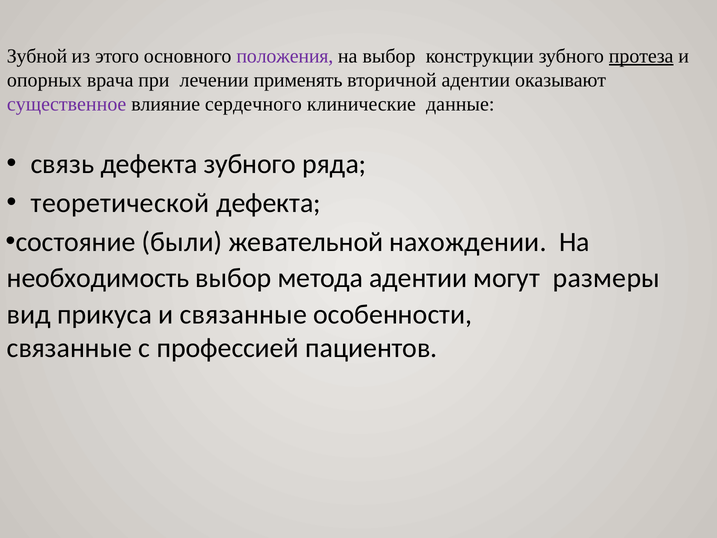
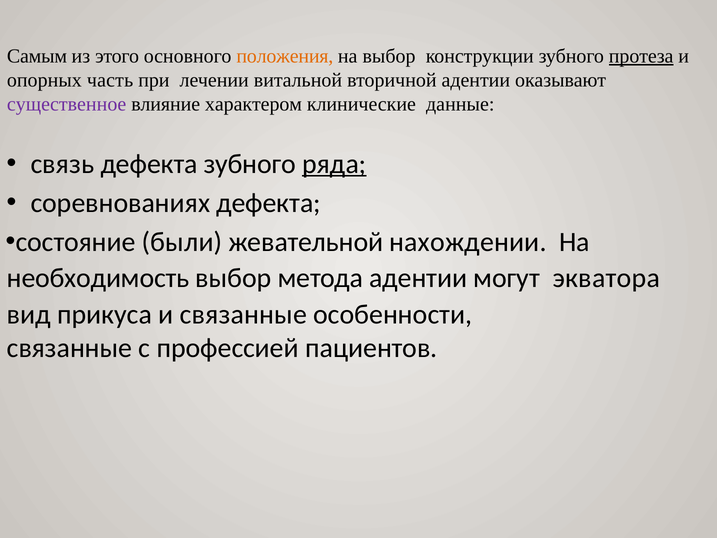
Зубной: Зубной -> Самым
положения colour: purple -> orange
врача: врача -> часть
применять: применять -> витальной
сердечного: сердечного -> характером
ряда underline: none -> present
теоретической: теоретической -> соревнованиях
размеры: размеры -> экватора
